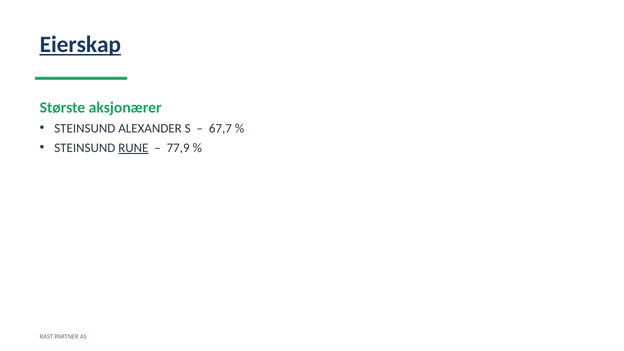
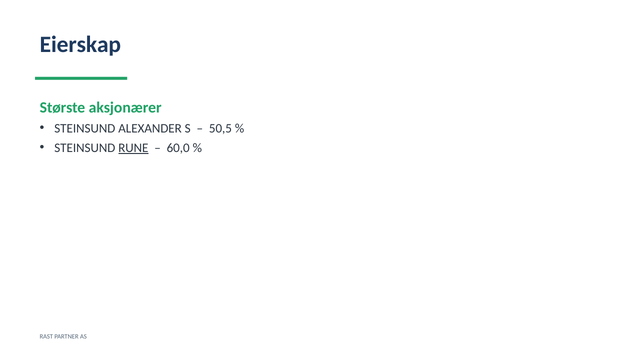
Eierskap underline: present -> none
67,7: 67,7 -> 50,5
77,9: 77,9 -> 60,0
